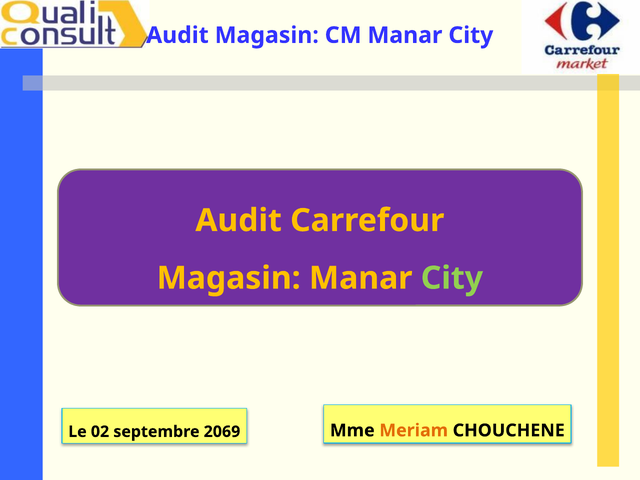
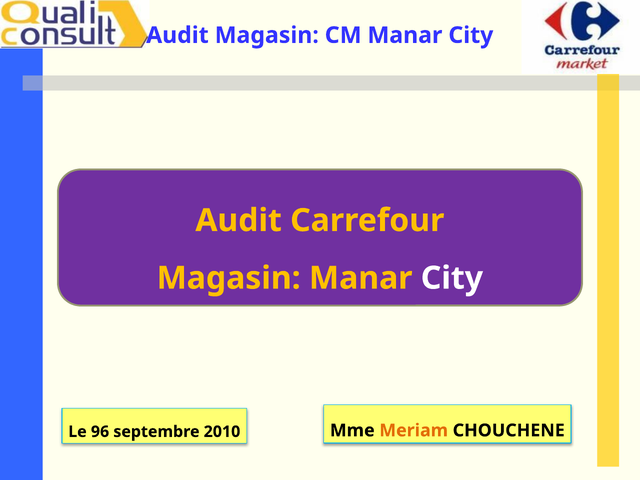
City at (452, 278) colour: light green -> white
02: 02 -> 96
2069: 2069 -> 2010
